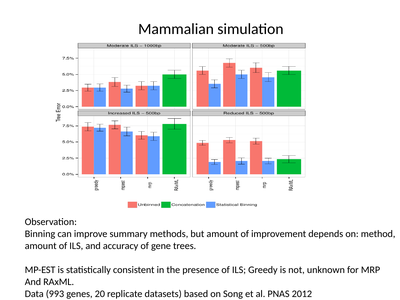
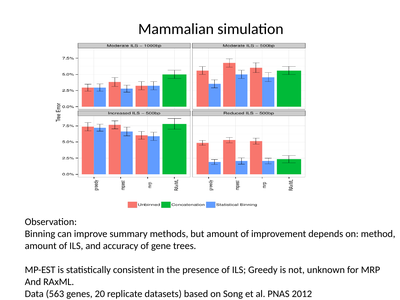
993: 993 -> 563
